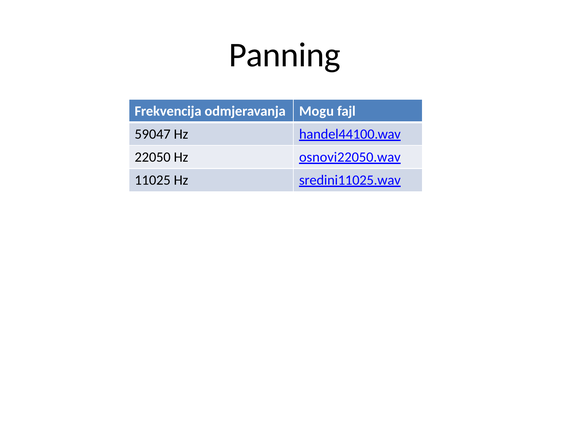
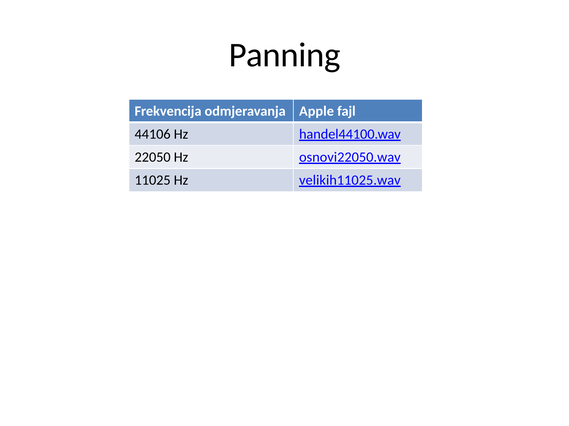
Mogu: Mogu -> Apple
59047: 59047 -> 44106
sredini11025.wav: sredini11025.wav -> velikih11025.wav
